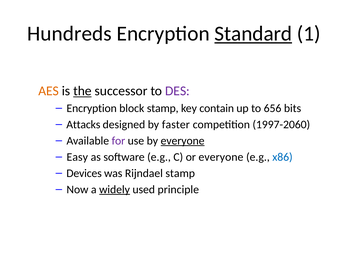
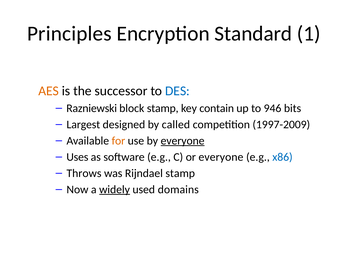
Hundreds: Hundreds -> Principles
Standard underline: present -> none
the underline: present -> none
DES colour: purple -> blue
Encryption at (92, 108): Encryption -> Razniewski
656: 656 -> 946
Attacks: Attacks -> Largest
faster: faster -> called
1997-2060: 1997-2060 -> 1997-2009
for colour: purple -> orange
Easy: Easy -> Uses
Devices: Devices -> Throws
principle: principle -> domains
